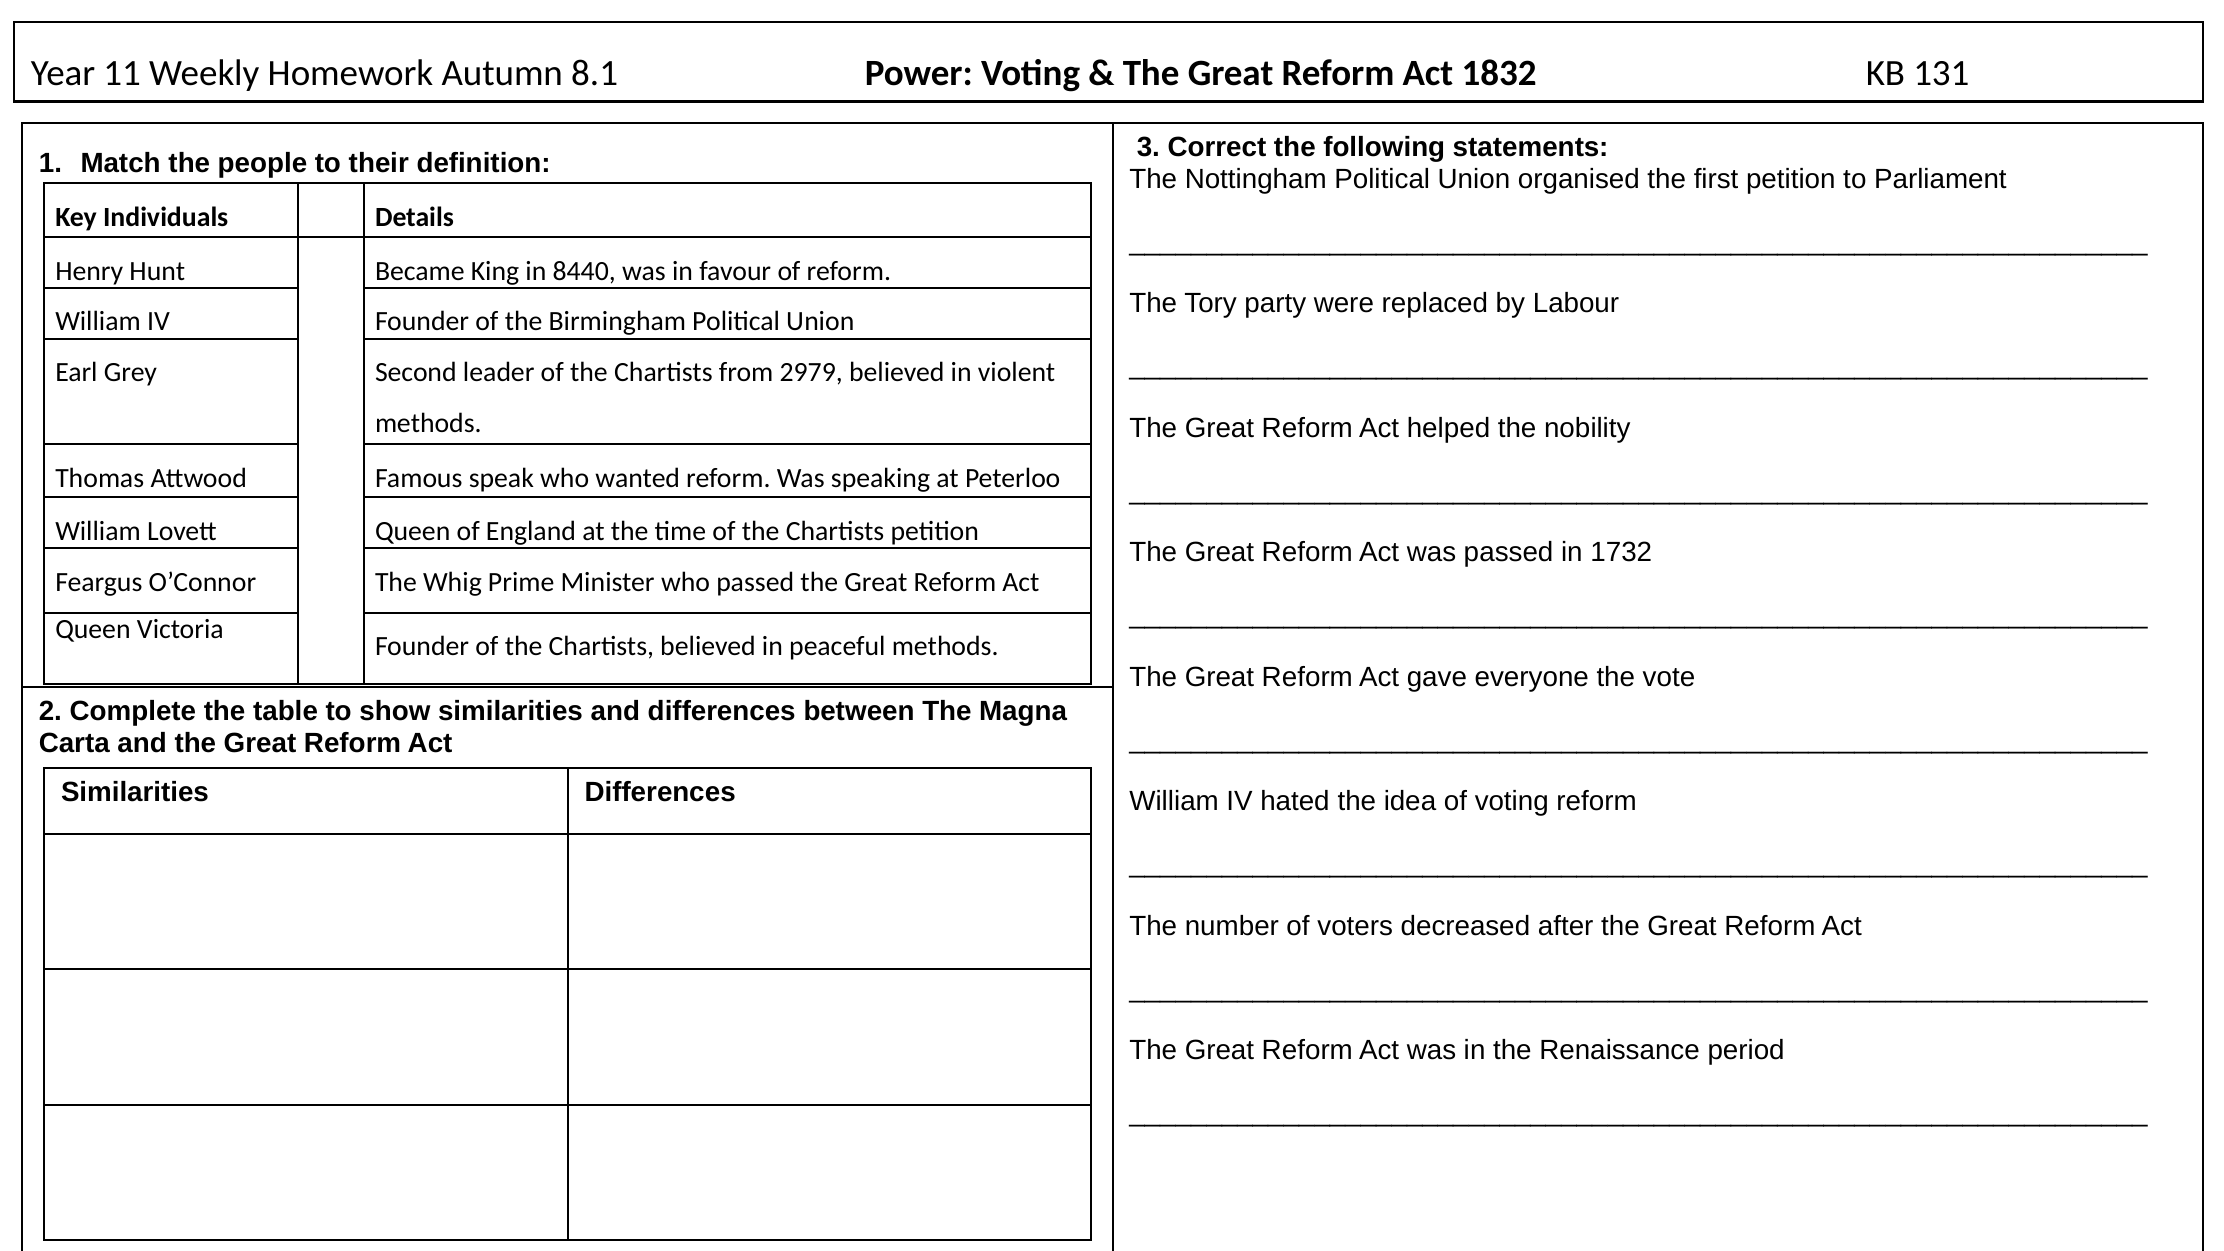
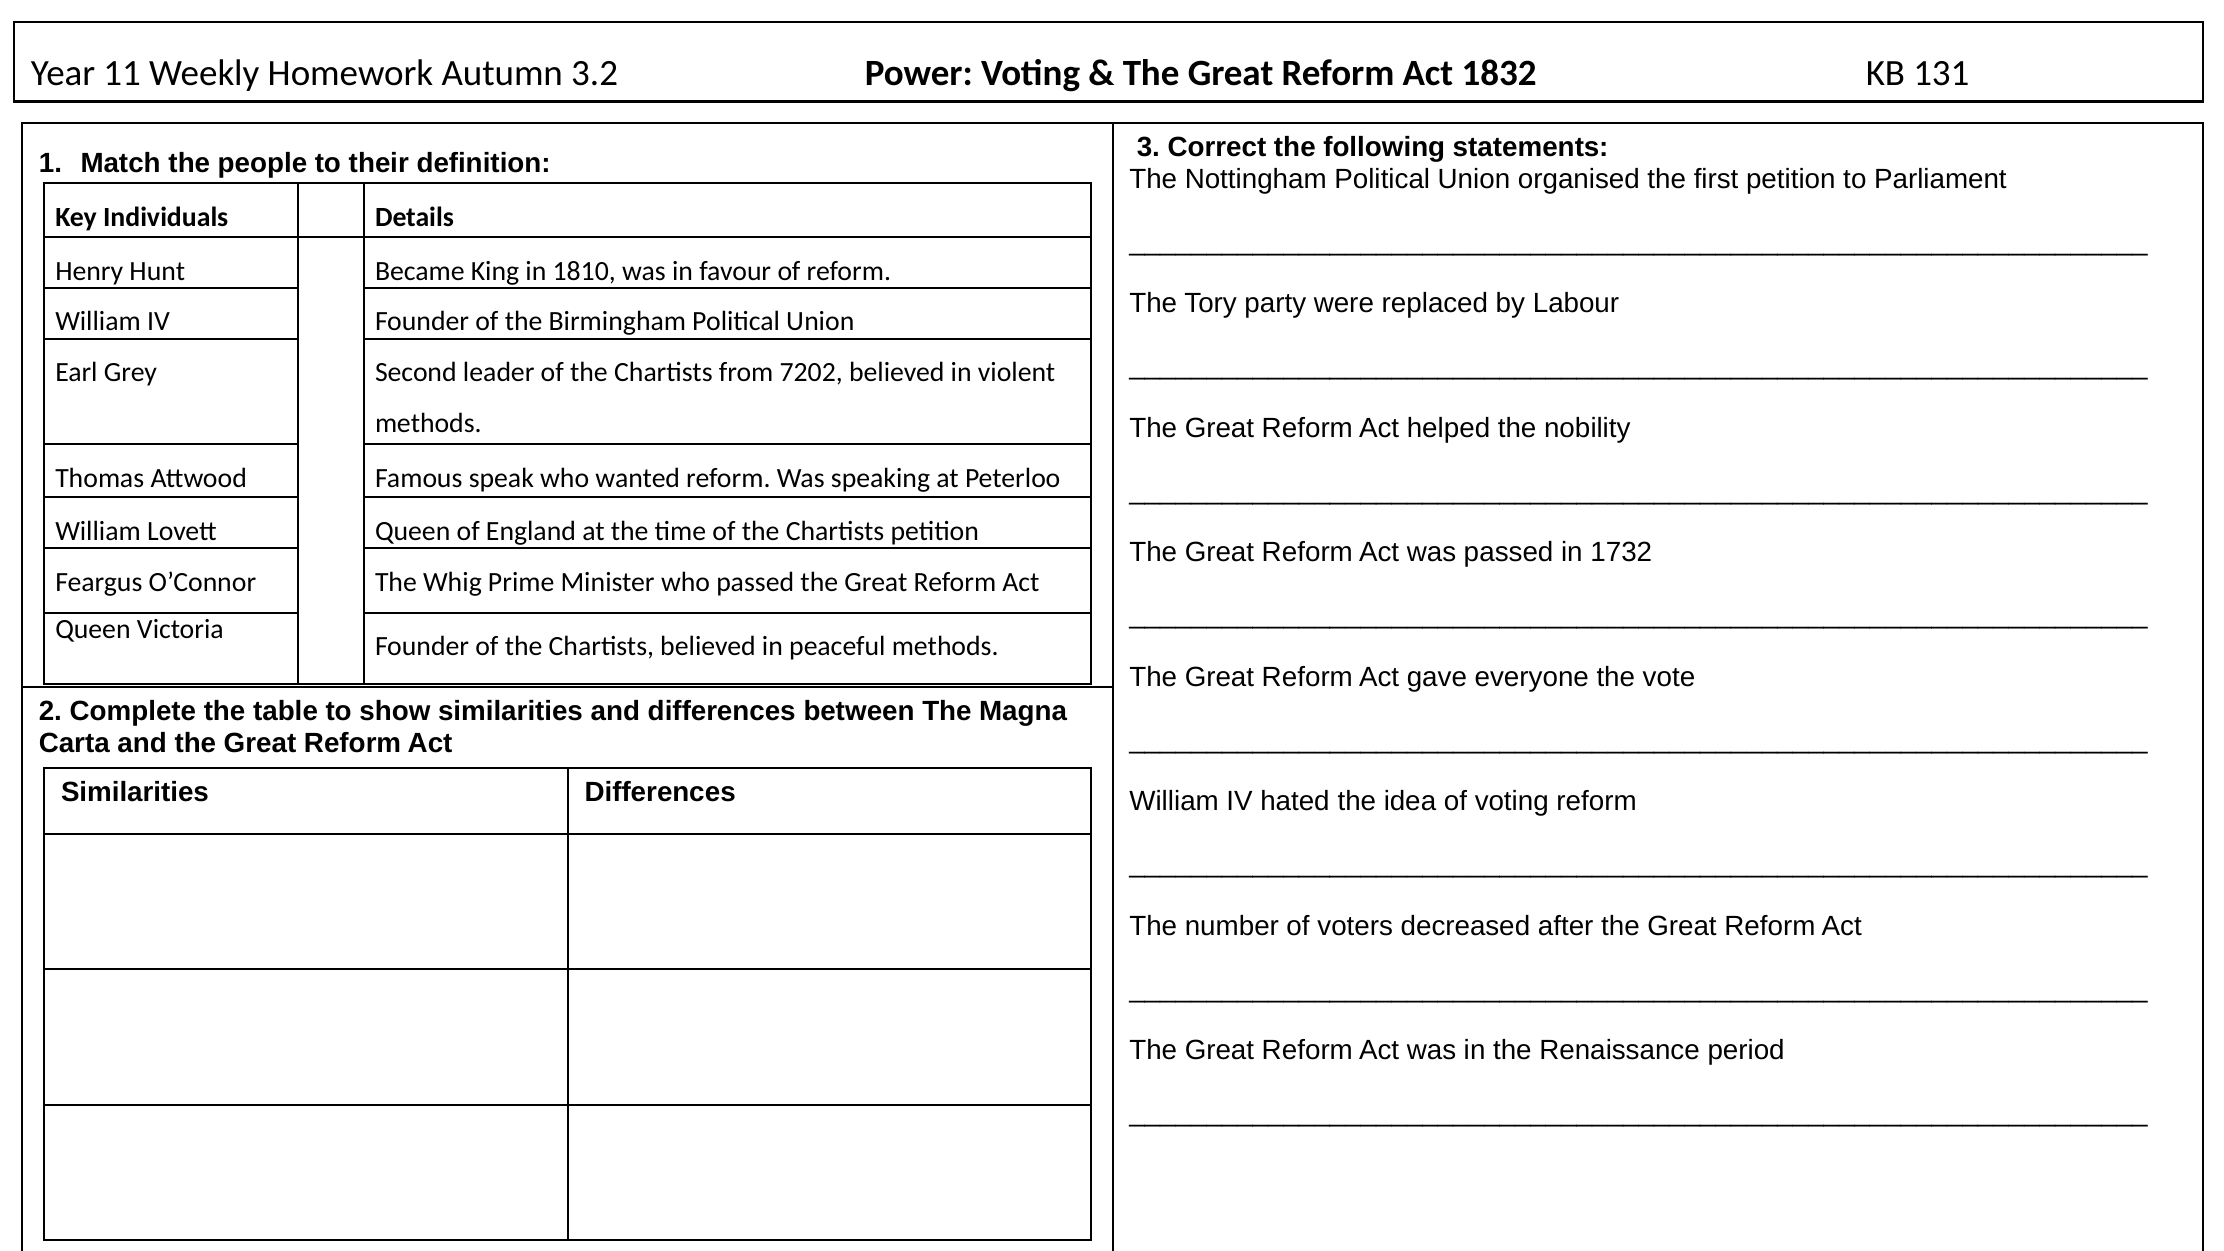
8.1: 8.1 -> 3.2
8440: 8440 -> 1810
2979: 2979 -> 7202
